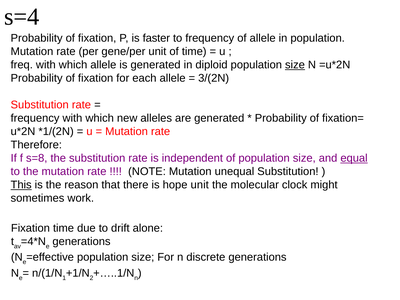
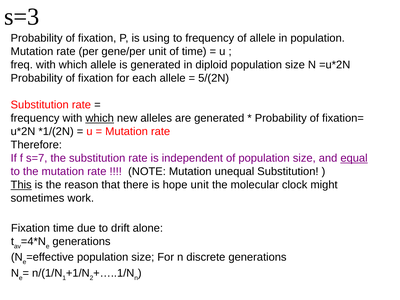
s=4: s=4 -> s=3
faster: faster -> using
size at (295, 65) underline: present -> none
3/(2N: 3/(2N -> 5/(2N
which at (100, 118) underline: none -> present
s=8: s=8 -> s=7
